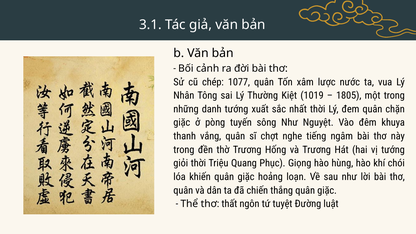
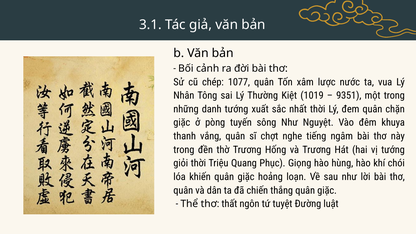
1805: 1805 -> 9351
